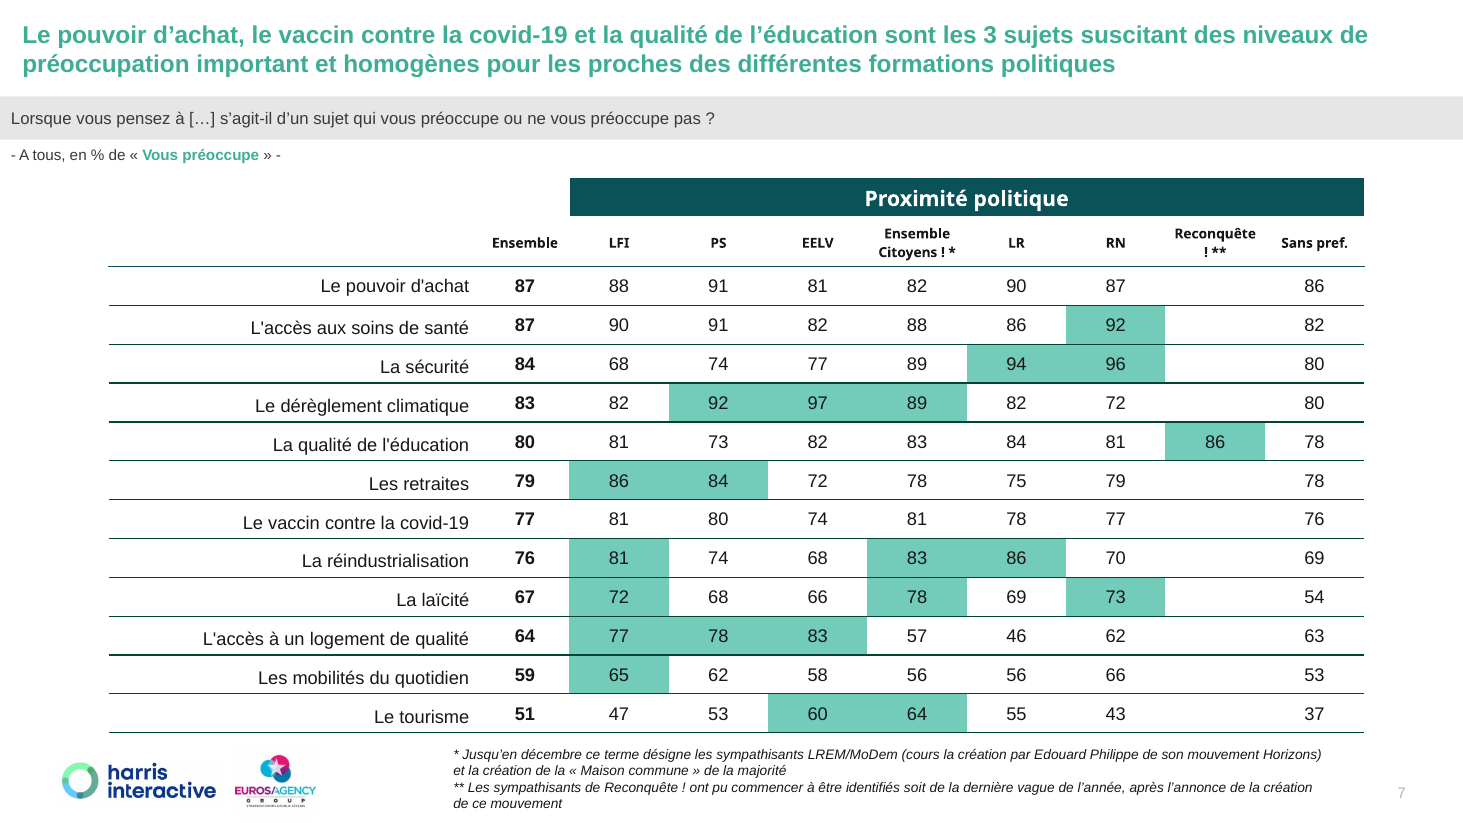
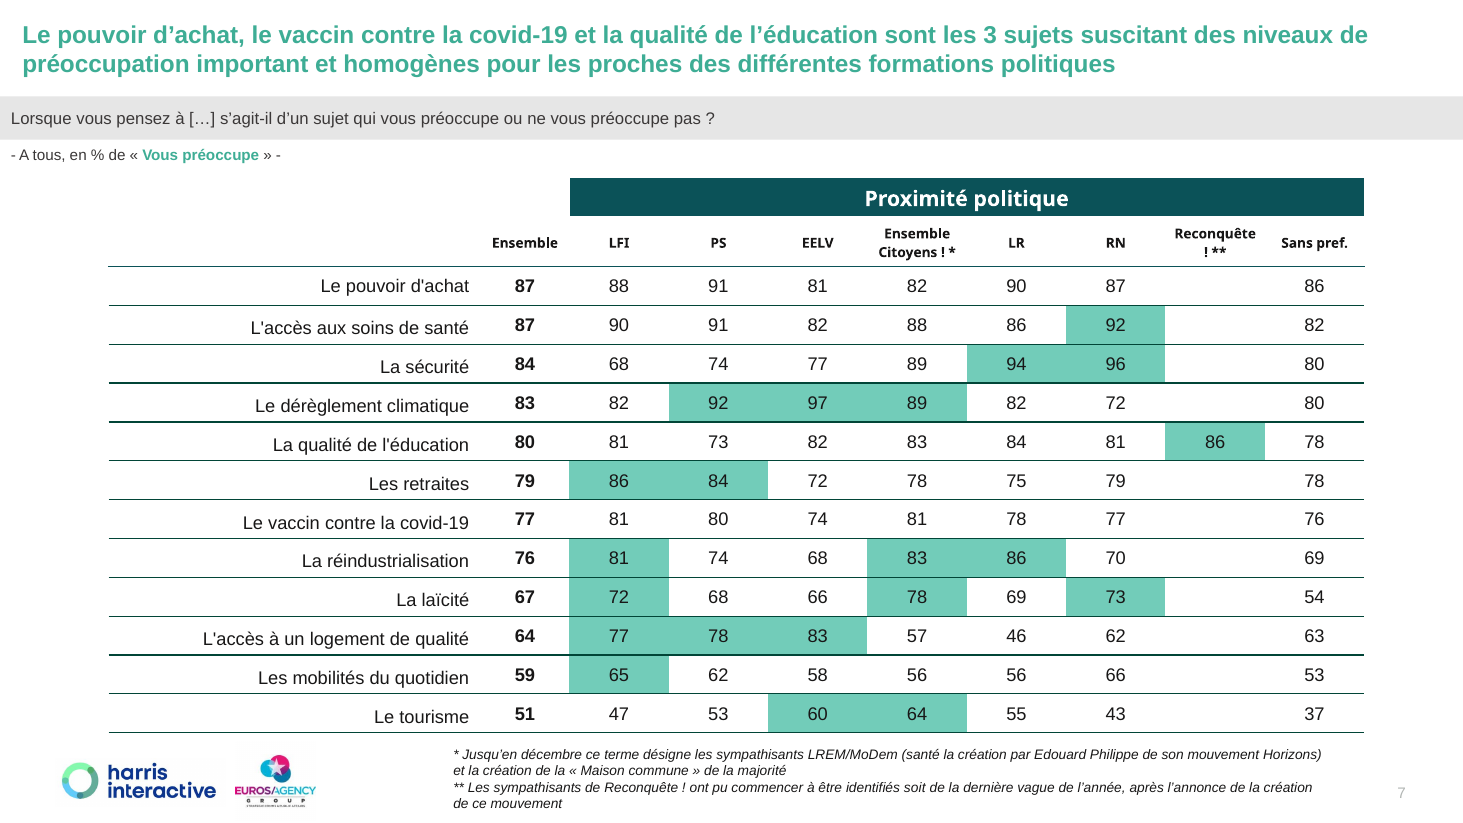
LREM/MoDem cours: cours -> santé
